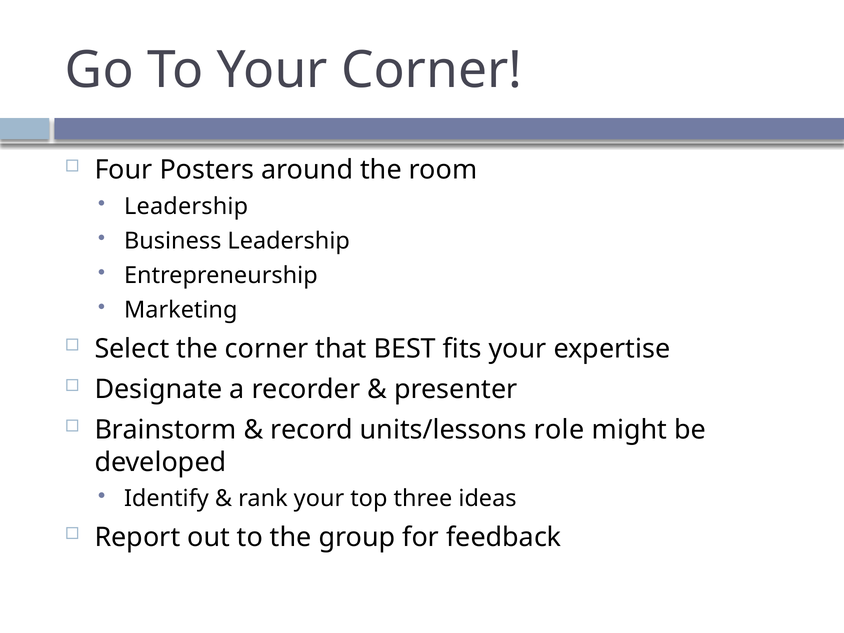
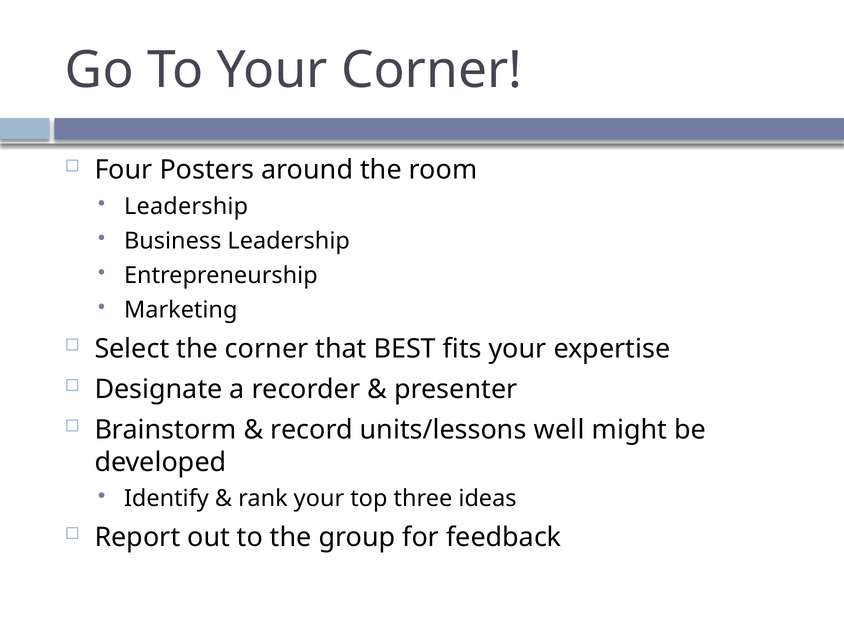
role: role -> well
